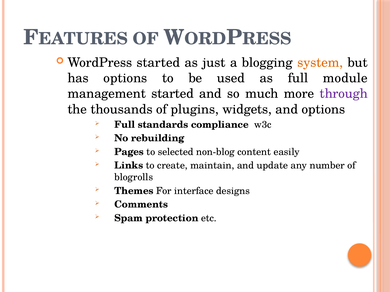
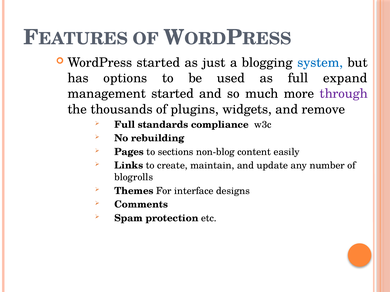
system colour: orange -> blue
module: module -> expand
and options: options -> remove
selected: selected -> sections
